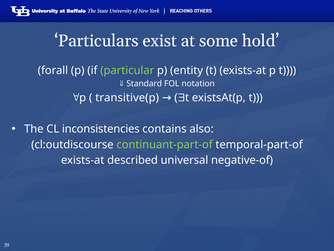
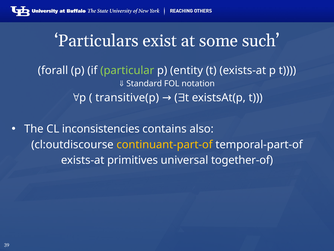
hold: hold -> such
continuant-part-of colour: light green -> yellow
described: described -> primitives
negative-of: negative-of -> together-of
